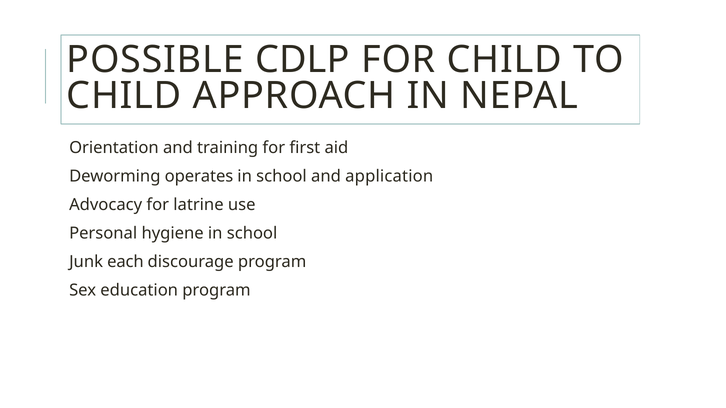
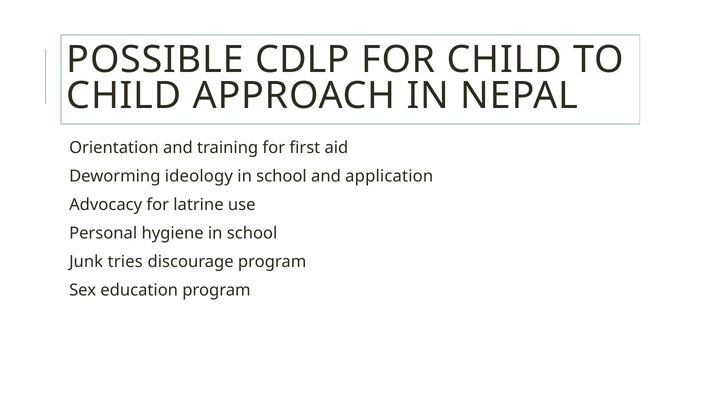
operates: operates -> ideology
each: each -> tries
